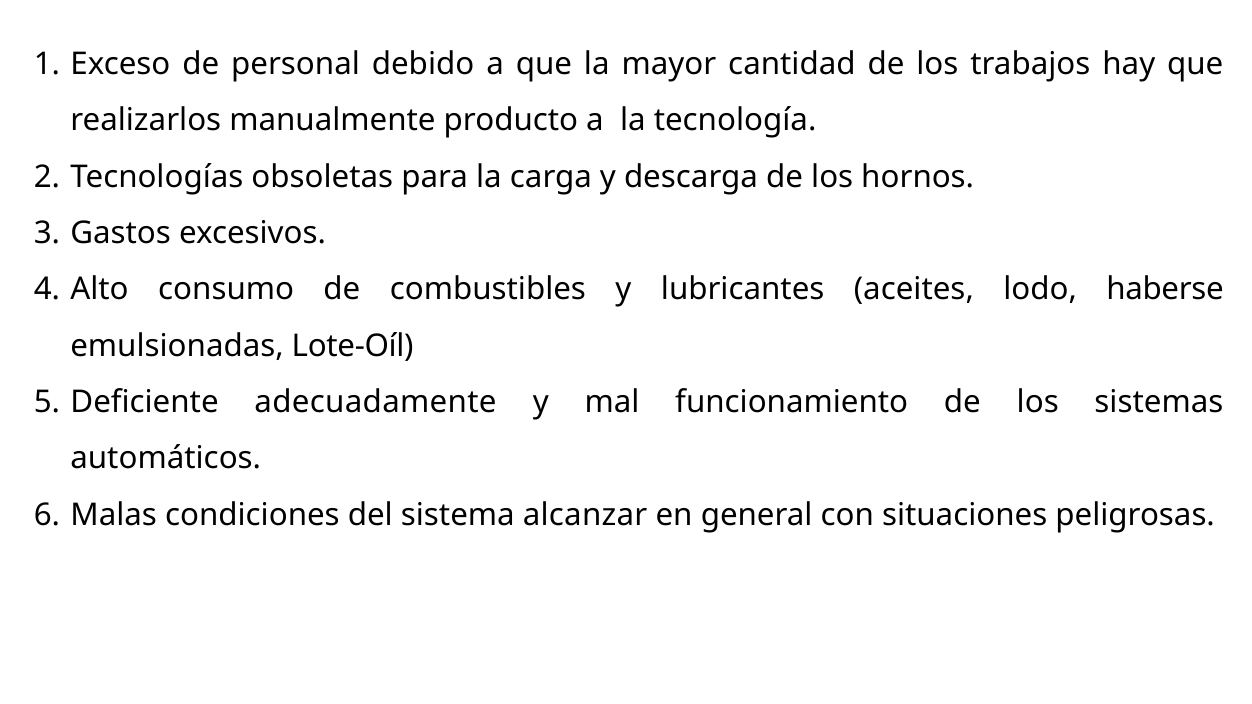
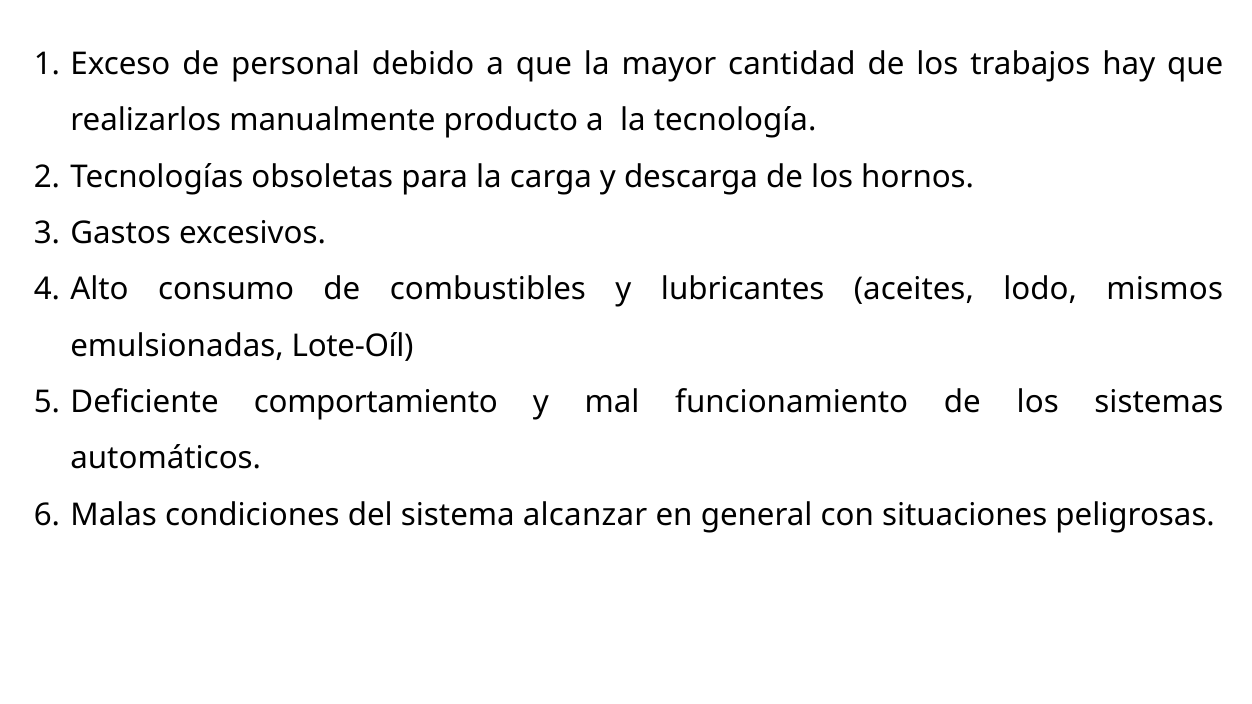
haberse: haberse -> mismos
adecuadamente: adecuadamente -> comportamiento
